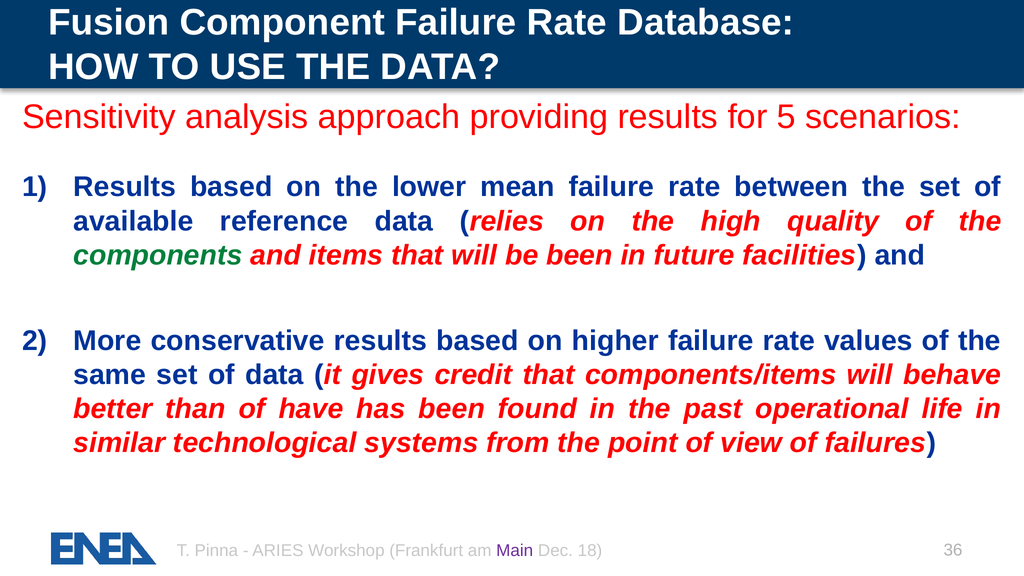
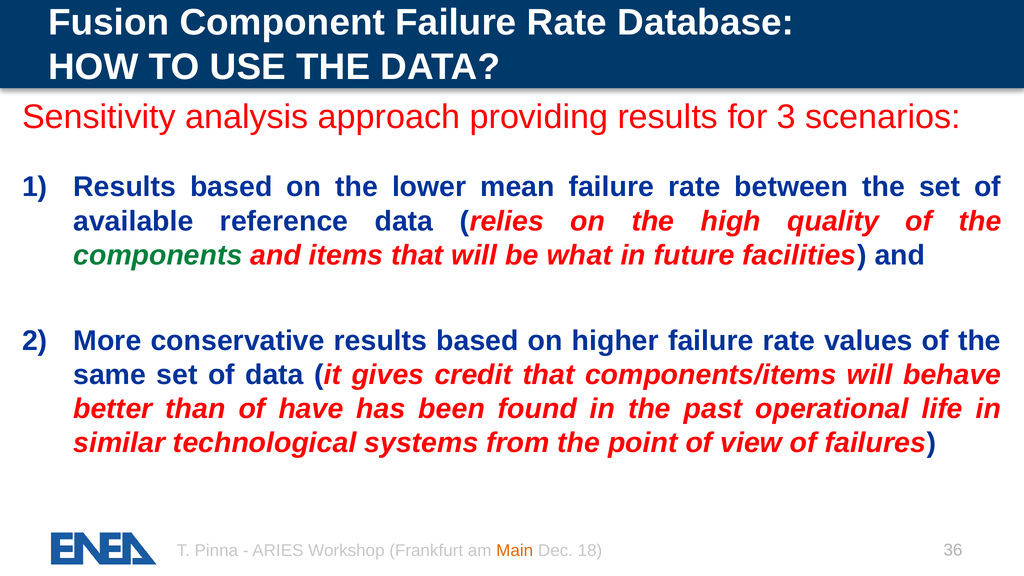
5: 5 -> 3
be been: been -> what
Main colour: purple -> orange
